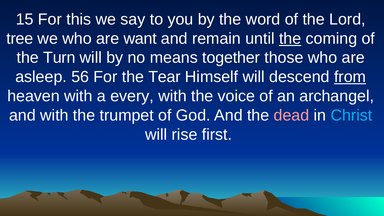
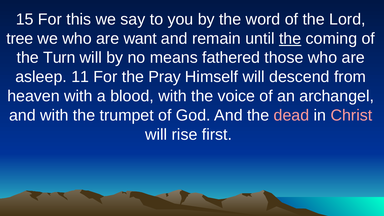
together: together -> fathered
56: 56 -> 11
Tear: Tear -> Pray
from underline: present -> none
every: every -> blood
Christ colour: light blue -> pink
